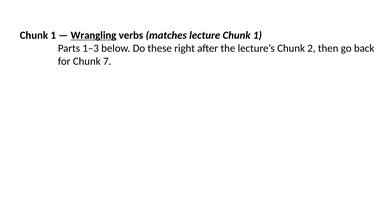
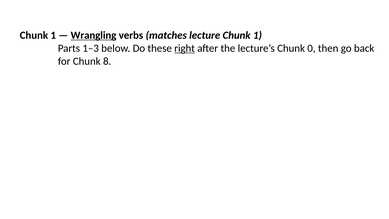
right underline: none -> present
2: 2 -> 0
7: 7 -> 8
